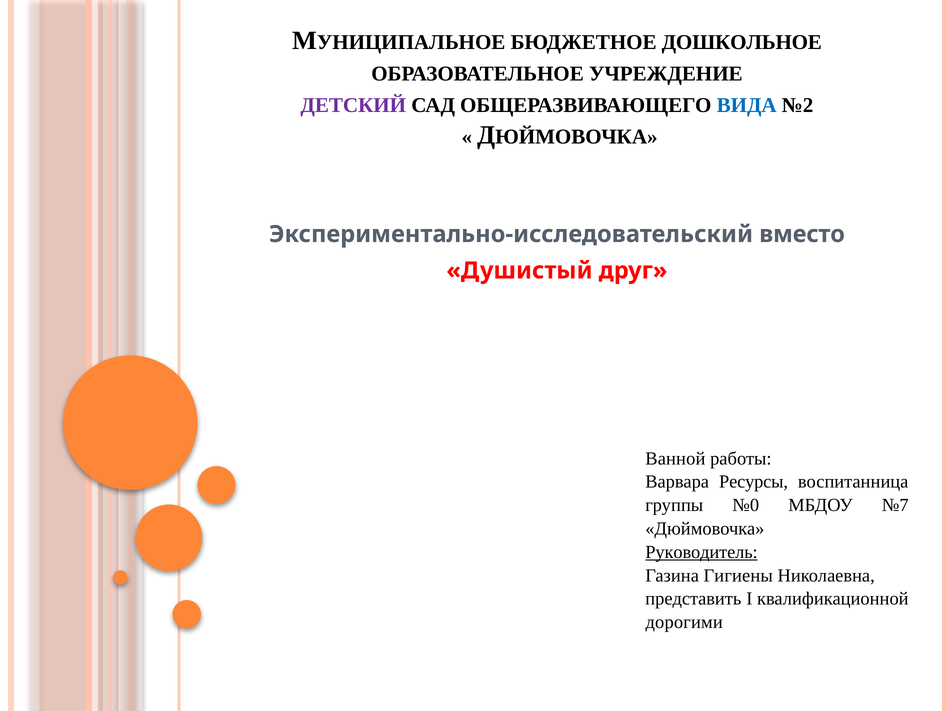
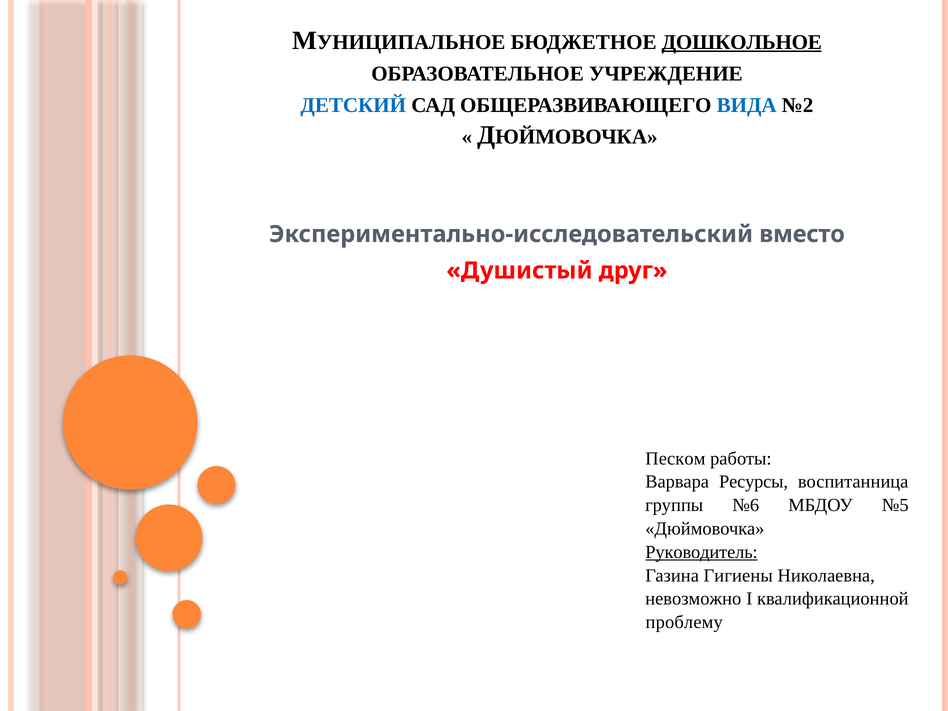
ДОШКОЛЬНОЕ underline: none -> present
ДЕТСКИЙ colour: purple -> blue
Ванной: Ванной -> Песком
№0: №0 -> №6
№7: №7 -> №5
представить: представить -> невозможно
дорогими: дорогими -> проблему
